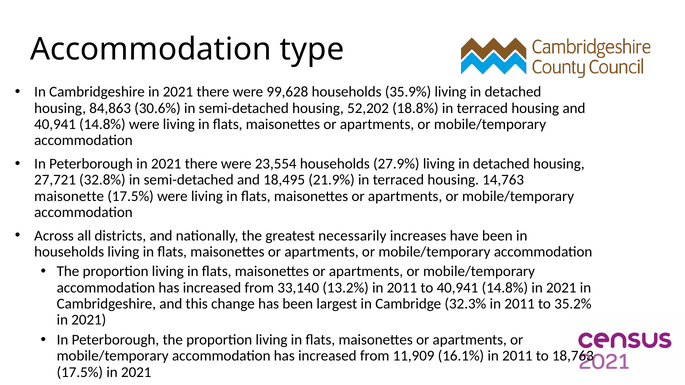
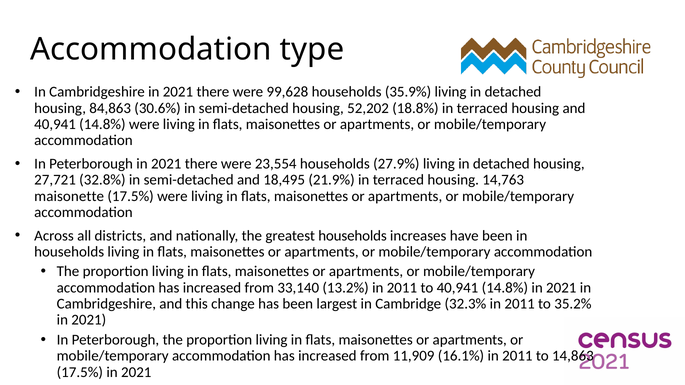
greatest necessarily: necessarily -> households
18,763: 18,763 -> 14,863
